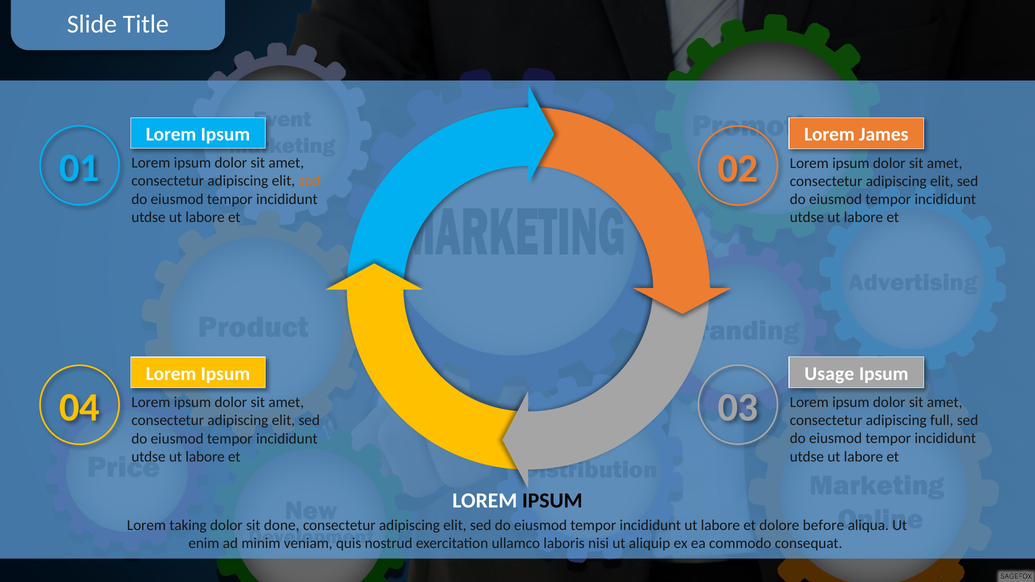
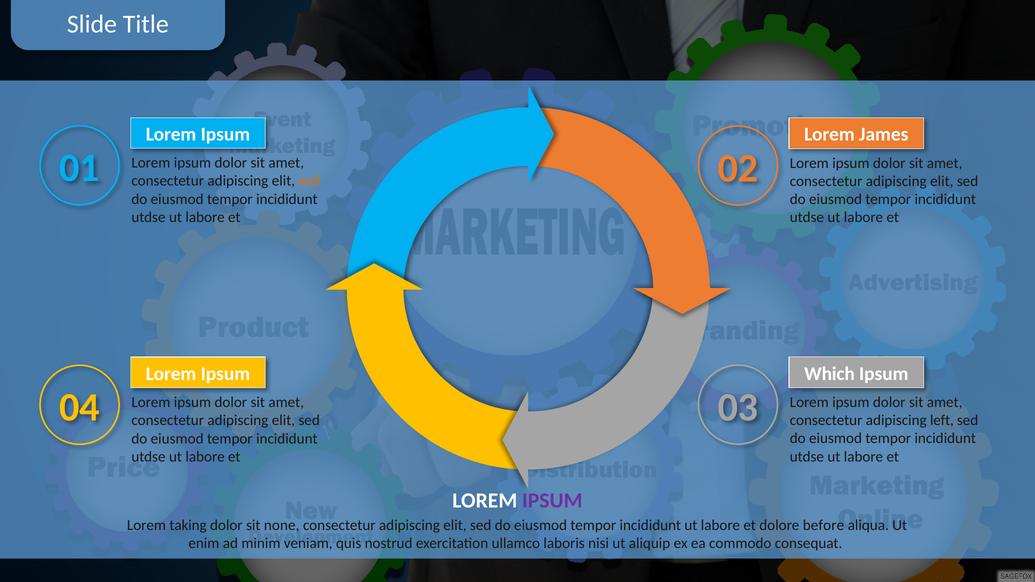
Usage: Usage -> Which
full: full -> left
IPSUM at (552, 501) colour: black -> purple
done: done -> none
